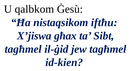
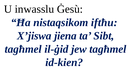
qalbkom: qalbkom -> inwasslu
għax: għax -> jiena
